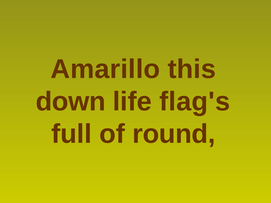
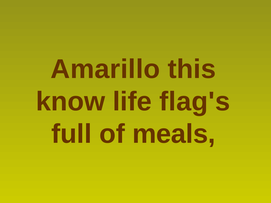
down: down -> know
round: round -> meals
